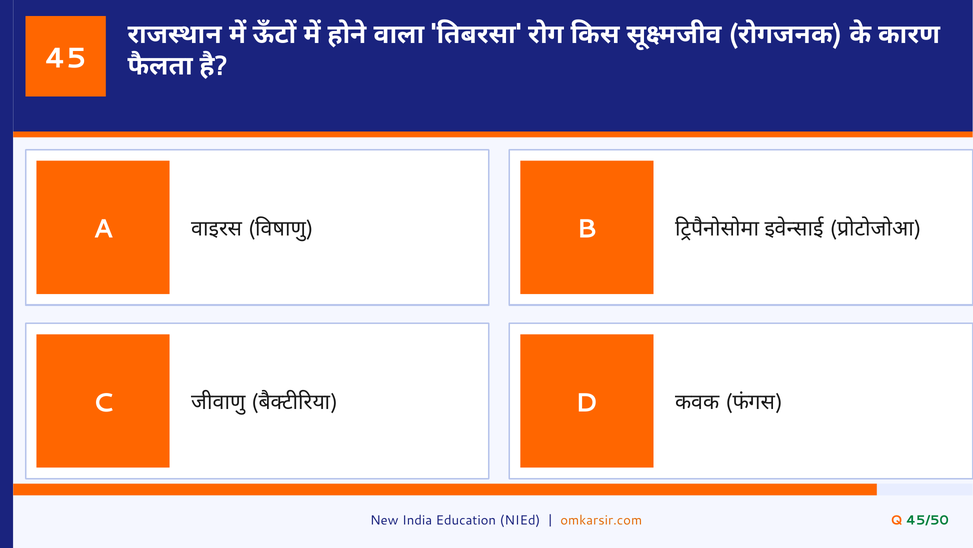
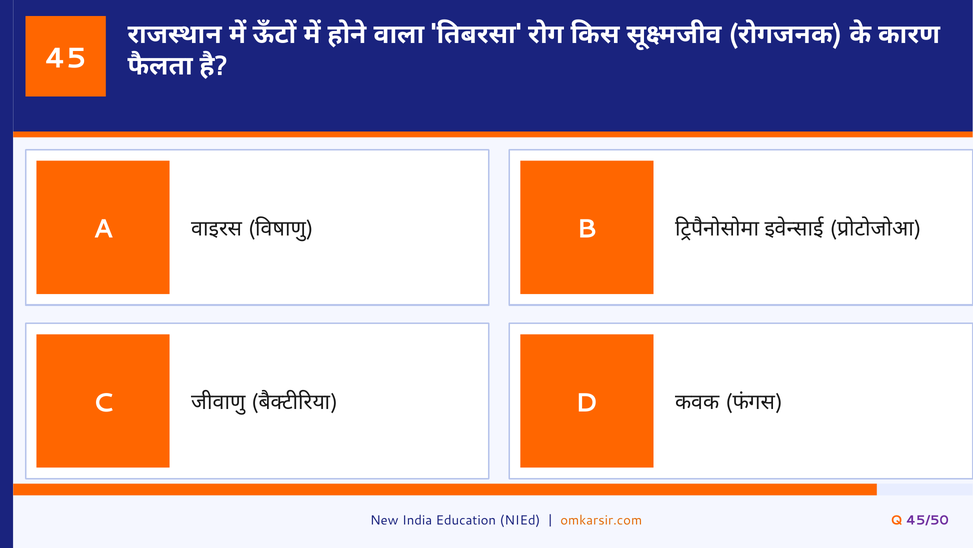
45/50 colour: green -> purple
